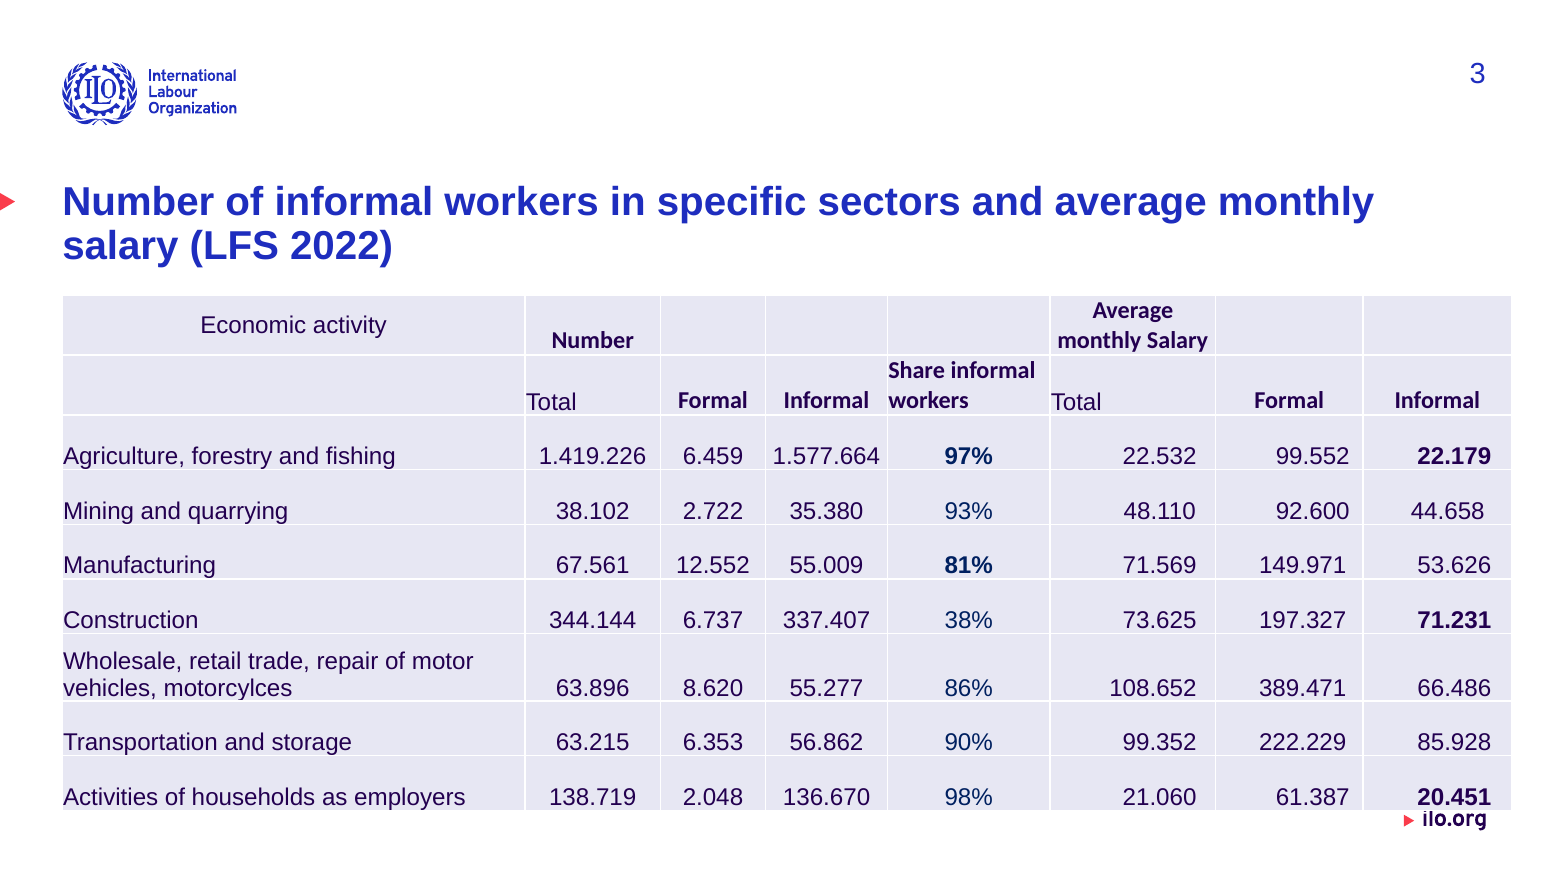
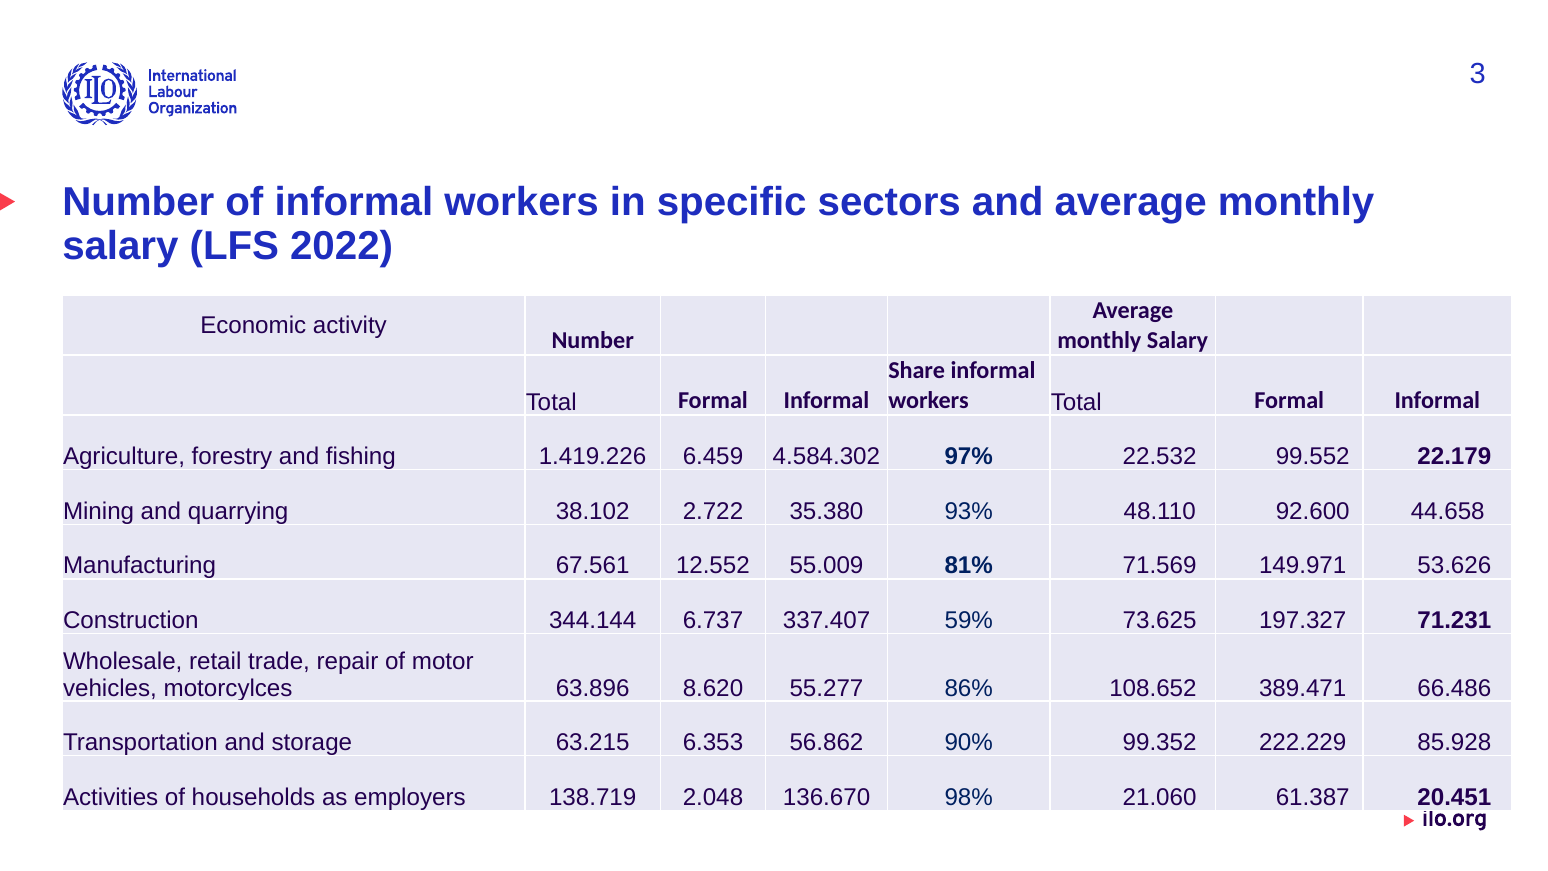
1.577.664: 1.577.664 -> 4.584.302
38%: 38% -> 59%
